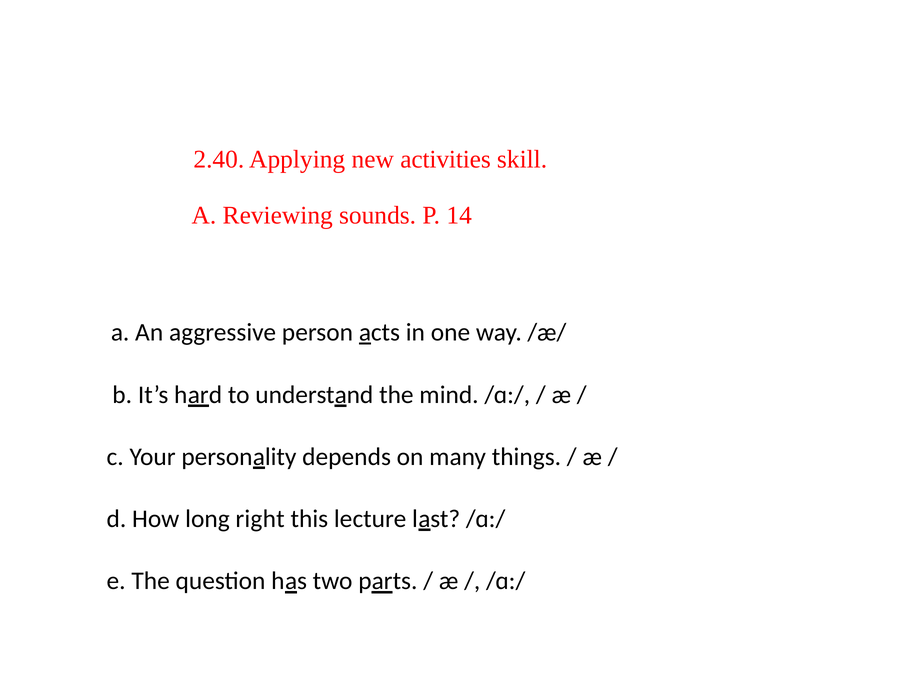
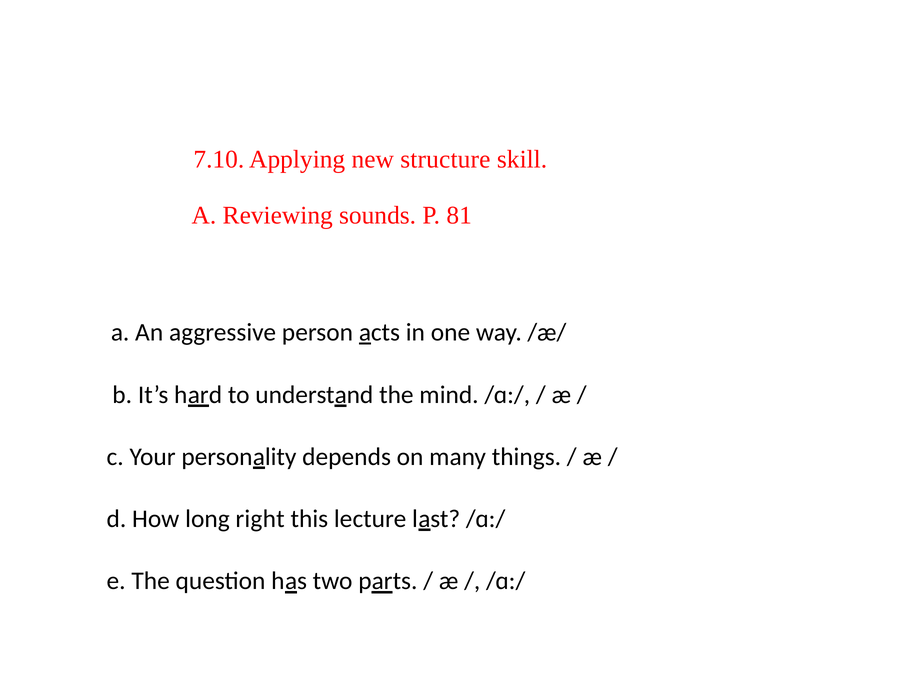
2.40: 2.40 -> 7.10
activities: activities -> structure
14: 14 -> 81
